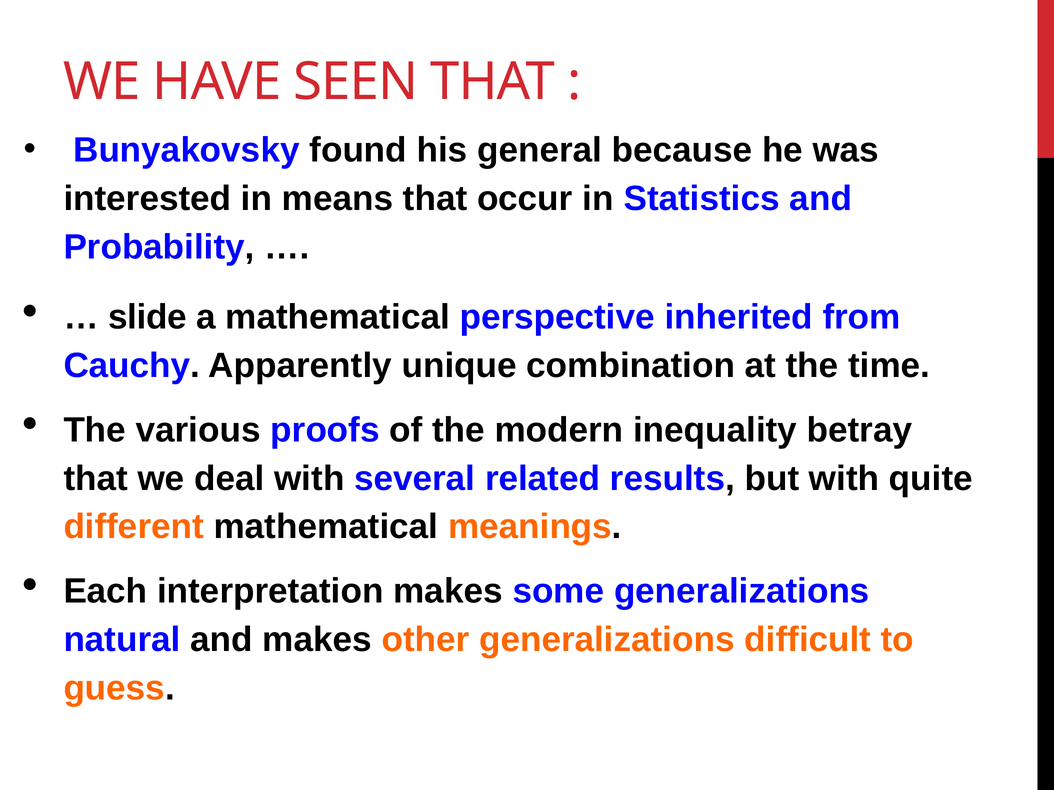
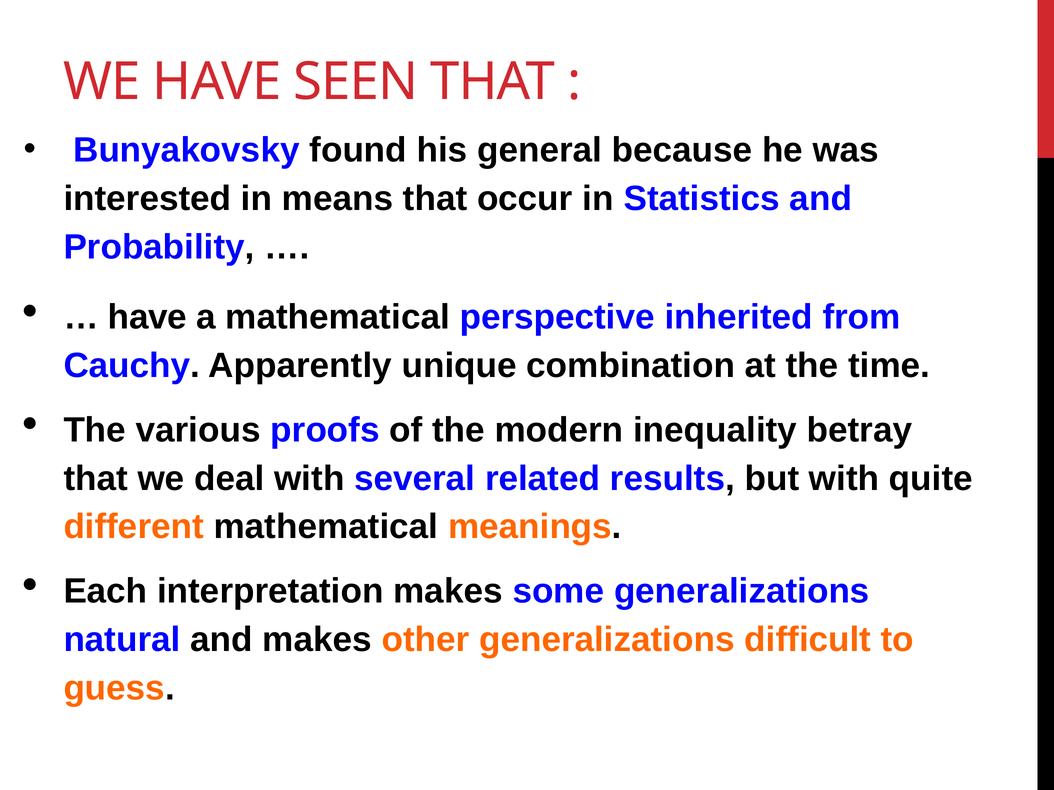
slide at (148, 318): slide -> have
